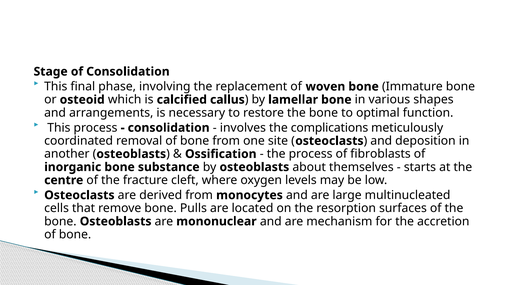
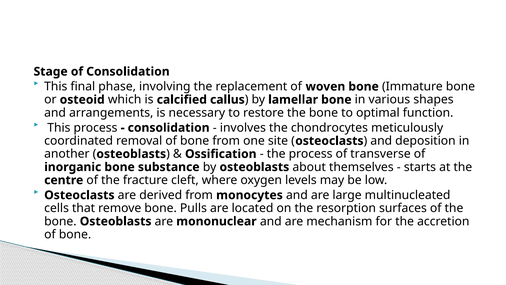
complications: complications -> chondrocytes
fibroblasts: fibroblasts -> transverse
